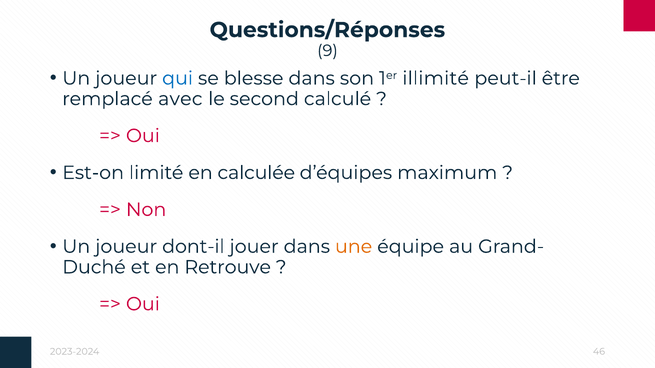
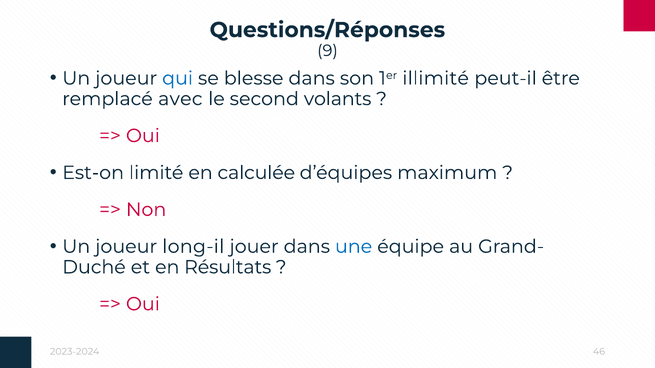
calculé: calculé -> volants
dont-il: dont-il -> long-il
une colour: orange -> blue
Retrouve: Retrouve -> Résultats
